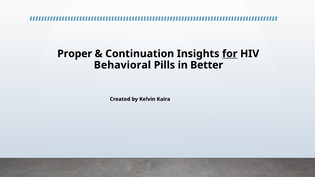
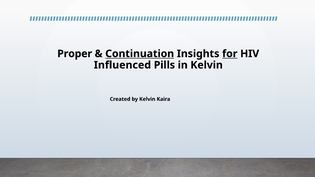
Continuation underline: none -> present
Behavioral: Behavioral -> Influenced
in Better: Better -> Kelvin
